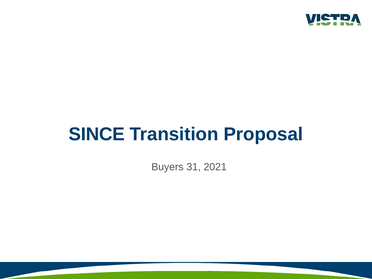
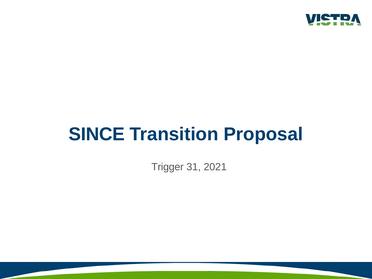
Buyers: Buyers -> Trigger
